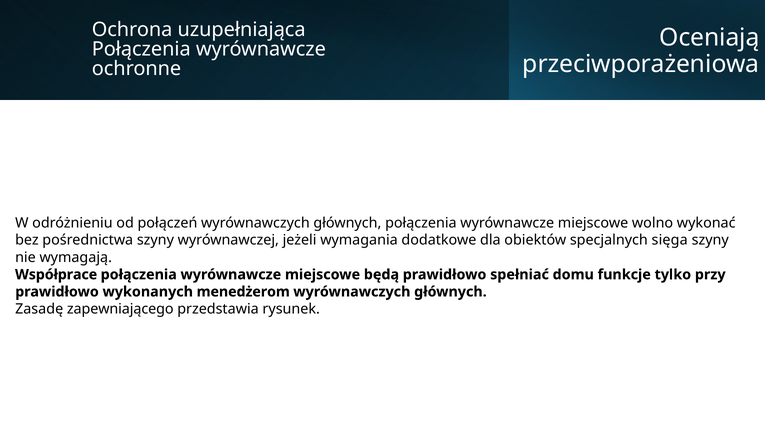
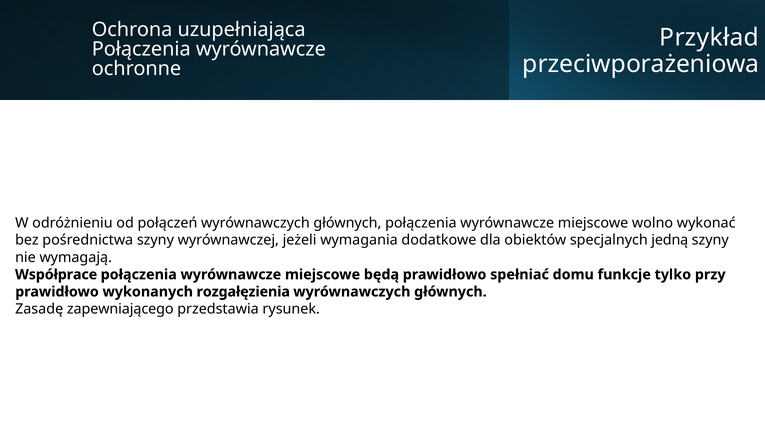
Oceniają: Oceniają -> Przykład
sięga: sięga -> jedną
menedżerom: menedżerom -> rozgałęzienia
